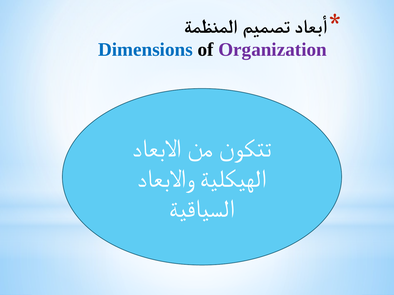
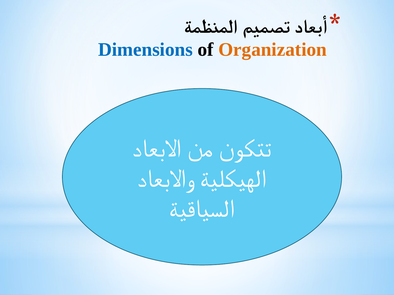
Organization colour: purple -> orange
